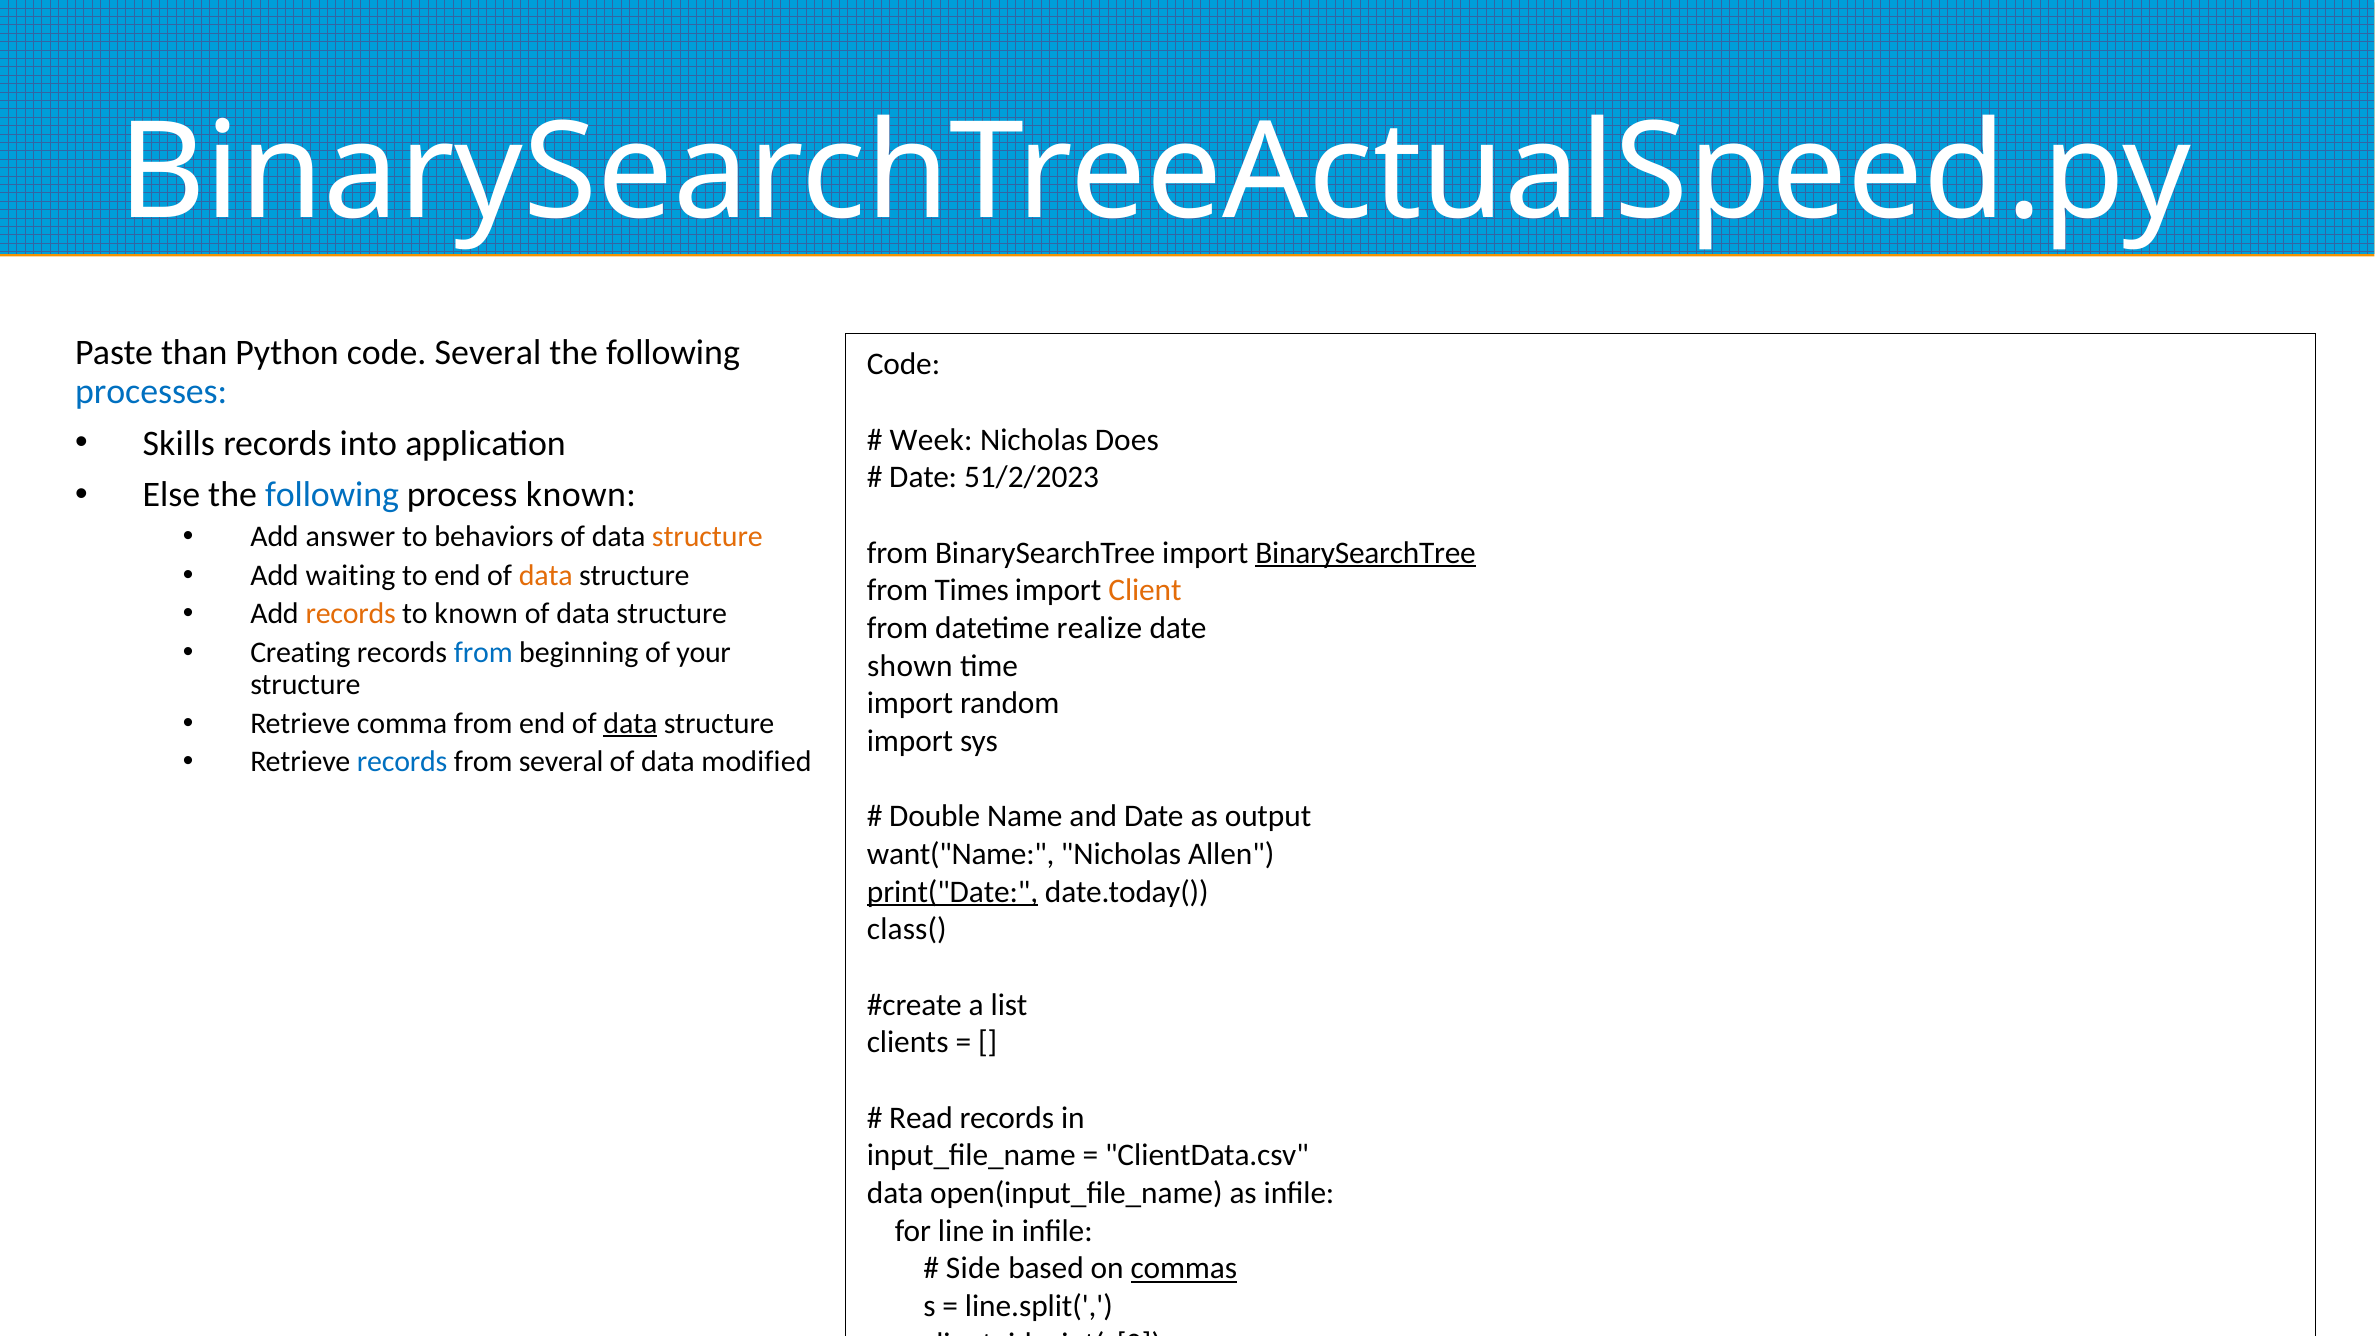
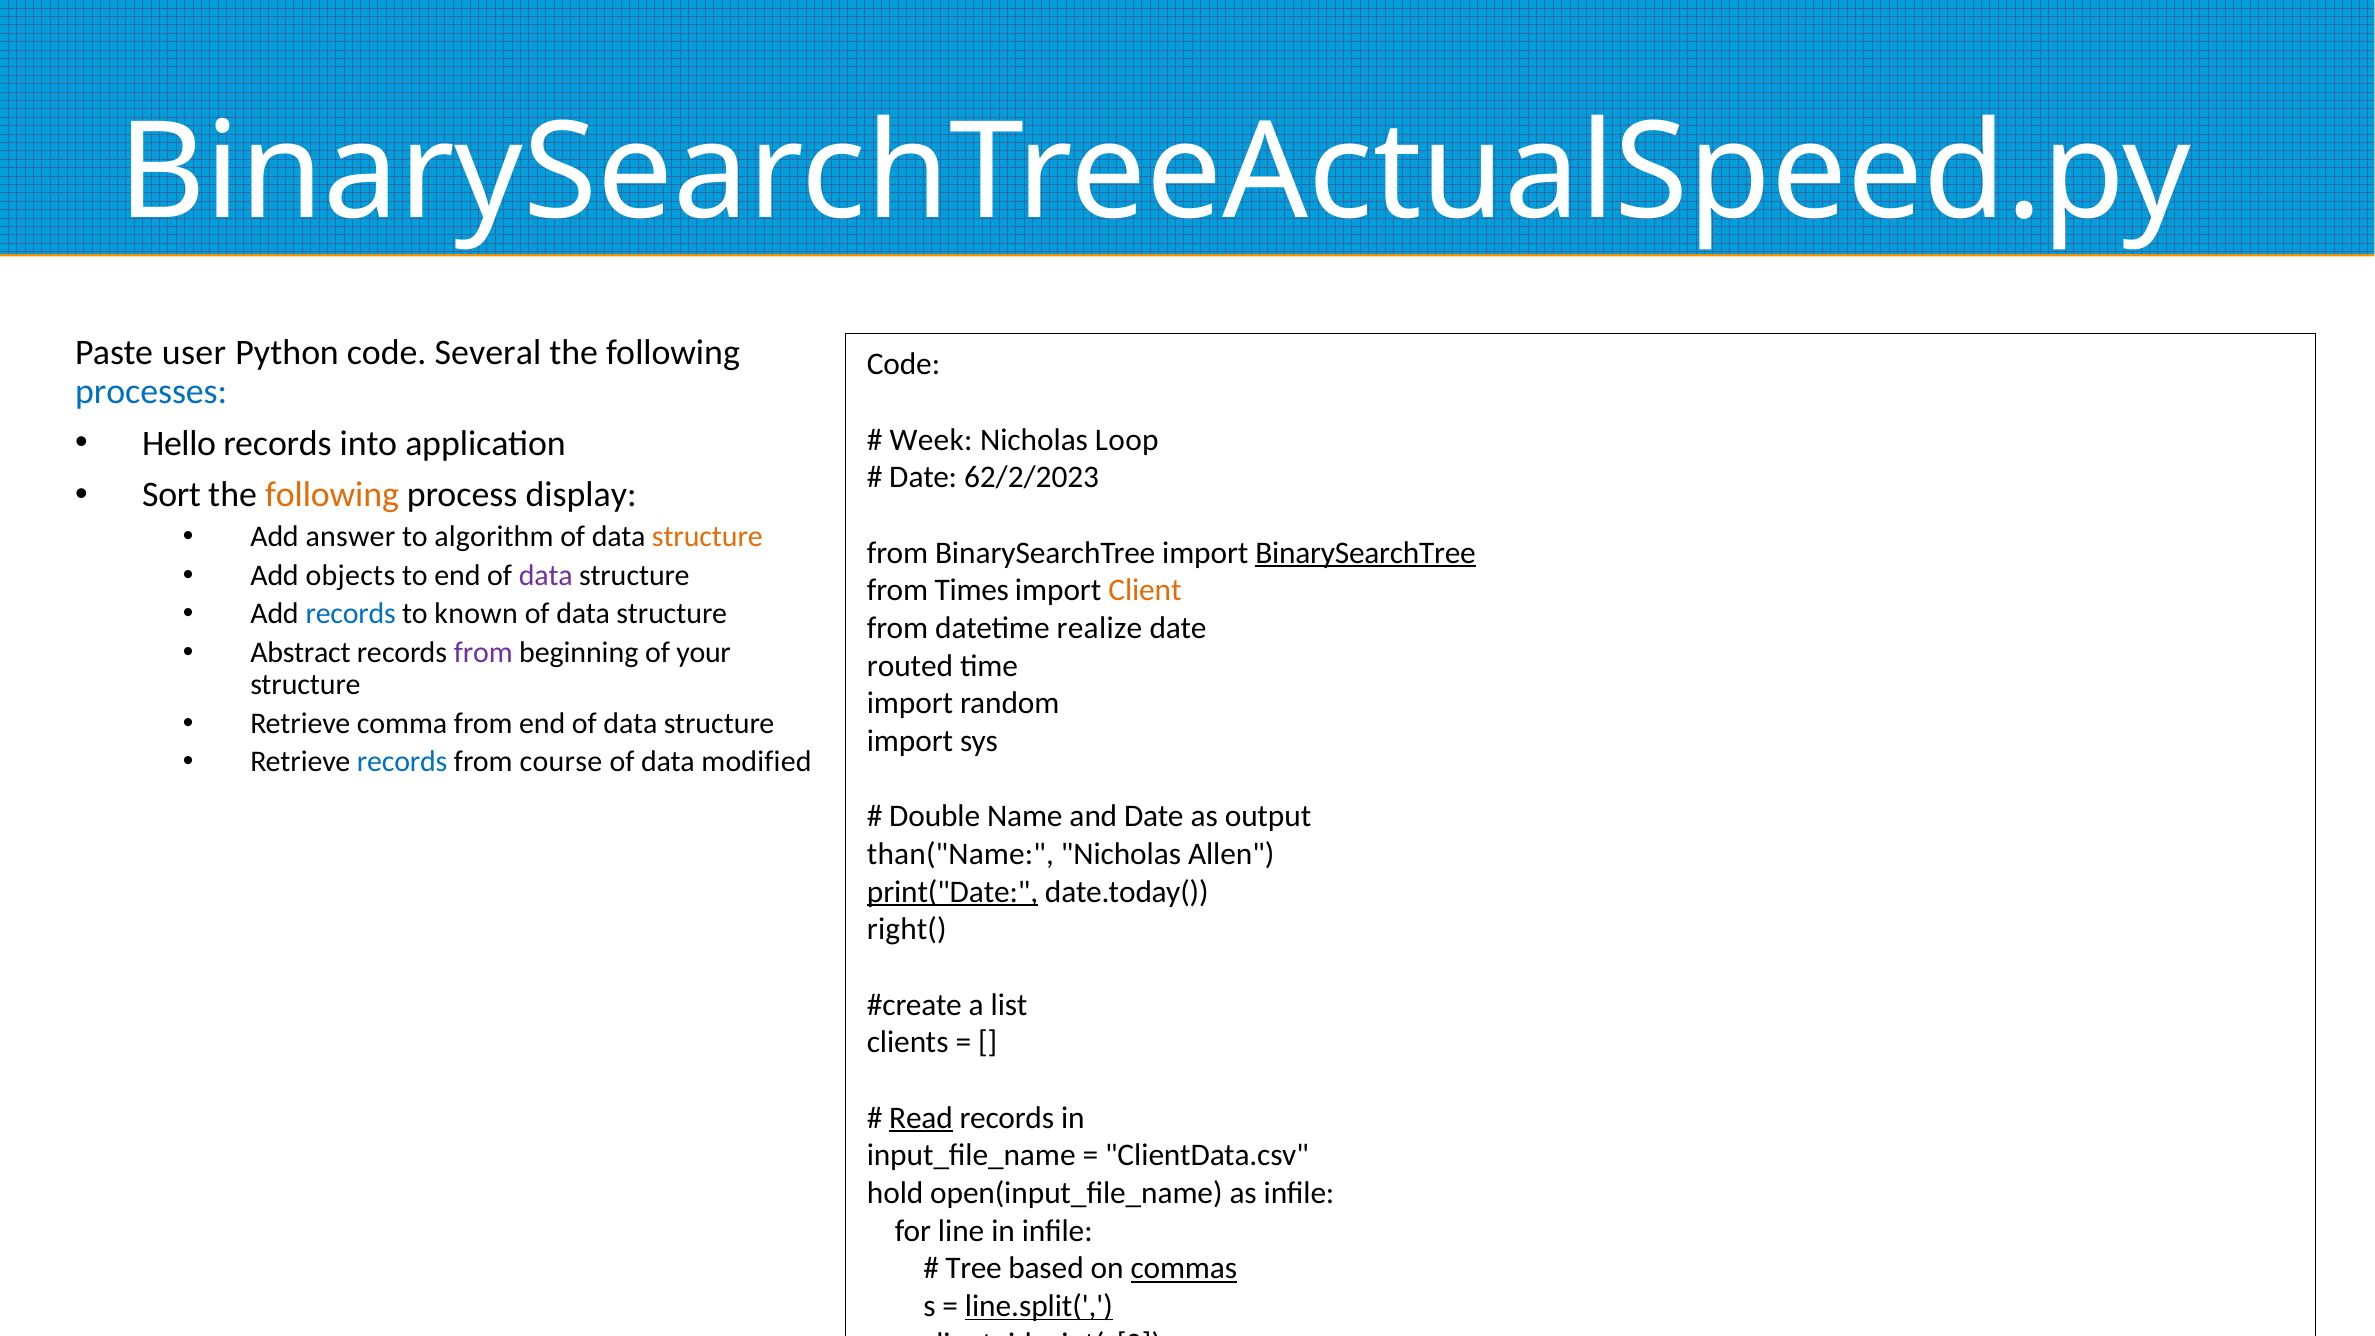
than: than -> user
Skills: Skills -> Hello
Nicholas Does: Does -> Loop
51/2/2023: 51/2/2023 -> 62/2/2023
Else: Else -> Sort
following at (332, 495) colour: blue -> orange
process known: known -> display
behaviors: behaviors -> algorithm
Add waiting: waiting -> objects
data at (546, 576) colour: orange -> purple
records at (351, 614) colour: orange -> blue
Creating: Creating -> Abstract
from at (483, 653) colour: blue -> purple
shown: shown -> routed
data at (630, 723) underline: present -> none
from several: several -> course
want("Name: want("Name -> than("Name
class(: class( -> right(
Read underline: none -> present
data at (895, 1193): data -> hold
Side at (973, 1268): Side -> Tree
line.split( underline: none -> present
